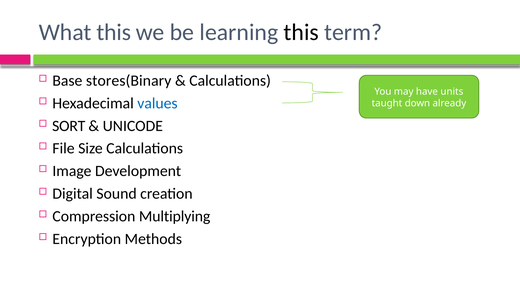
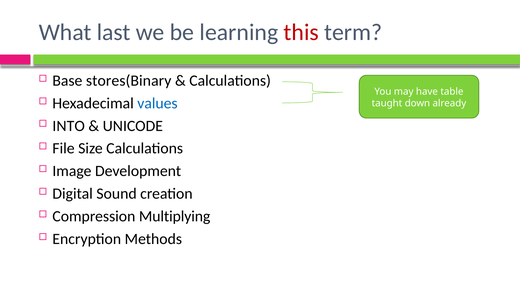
What this: this -> last
this at (301, 33) colour: black -> red
units: units -> table
SORT: SORT -> INTO
